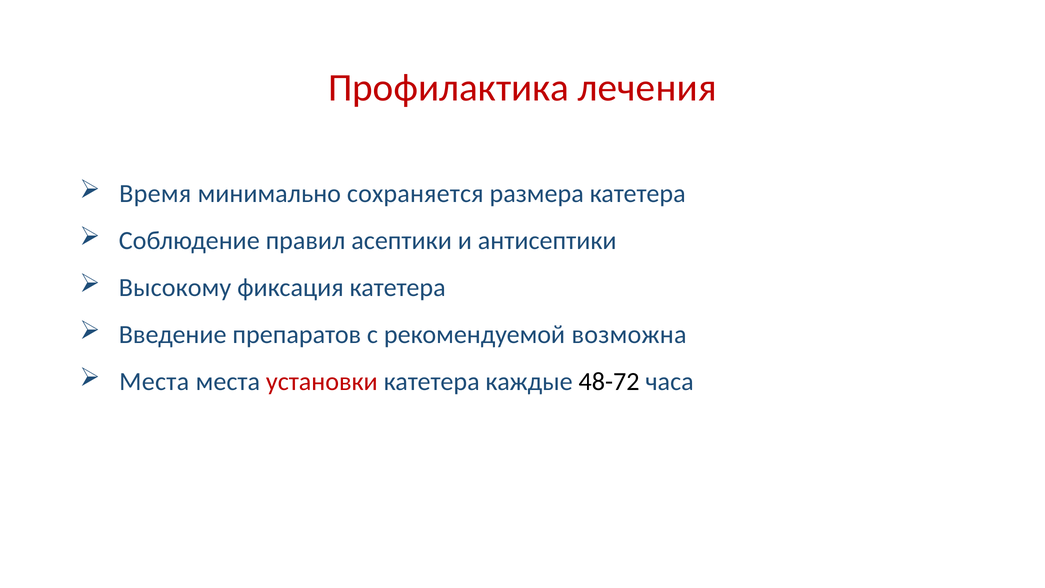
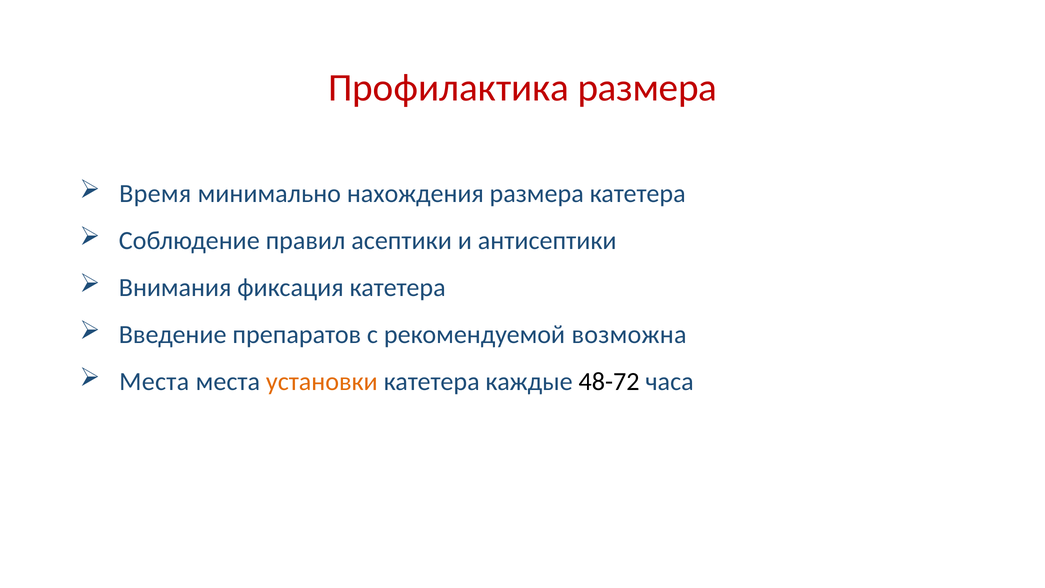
Профилактика лечения: лечения -> размера
сохраняется: сохраняется -> нахождения
Высокому: Высокому -> Внимания
установки colour: red -> orange
